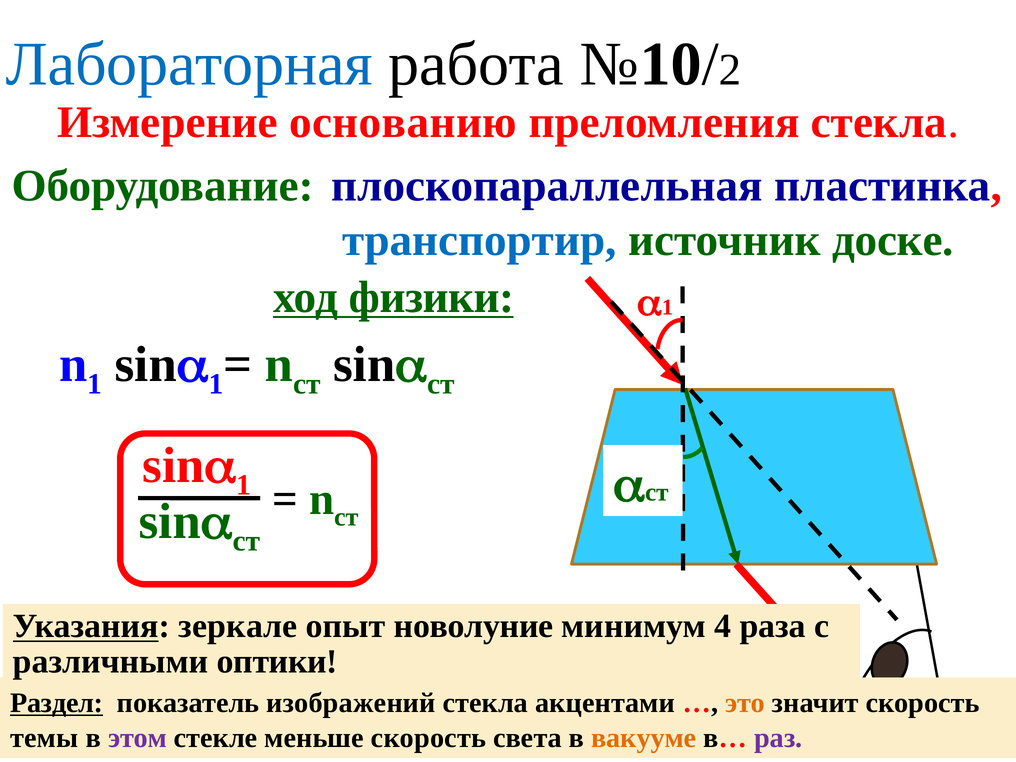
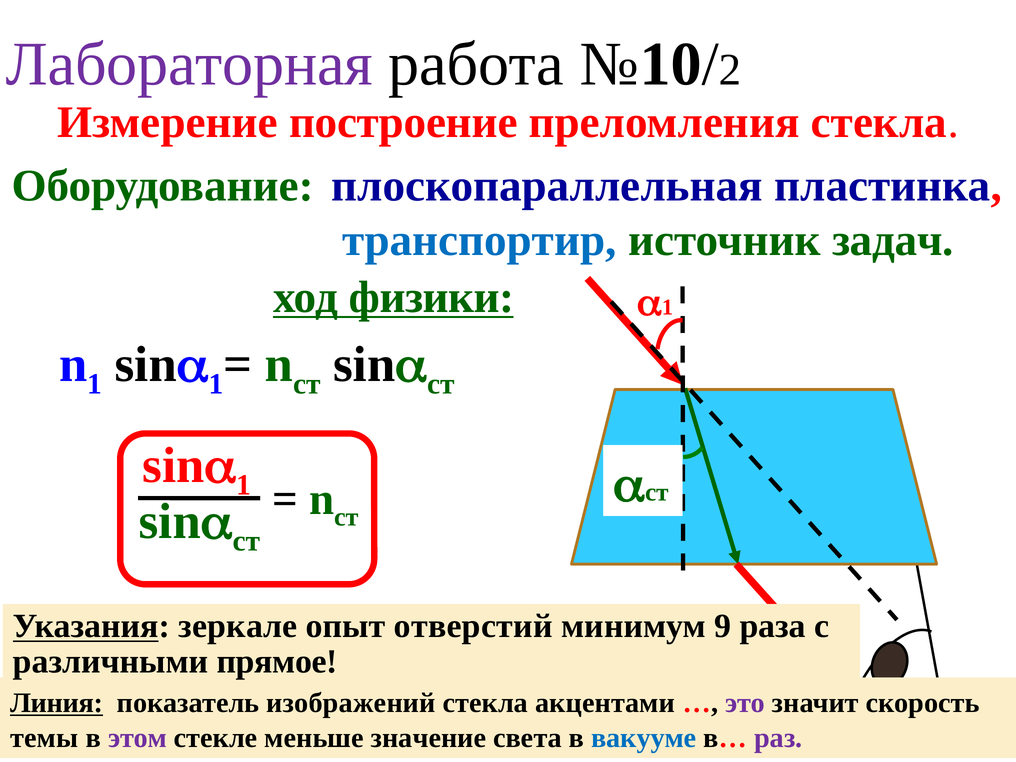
Лабораторная colour: blue -> purple
основанию: основанию -> построение
доске: доске -> задач
новолуние: новолуние -> отверстий
4: 4 -> 9
оптики: оптики -> прямое
Раздел: Раздел -> Линия
это colour: orange -> purple
меньше скорость: скорость -> значение
вакууме colour: orange -> blue
